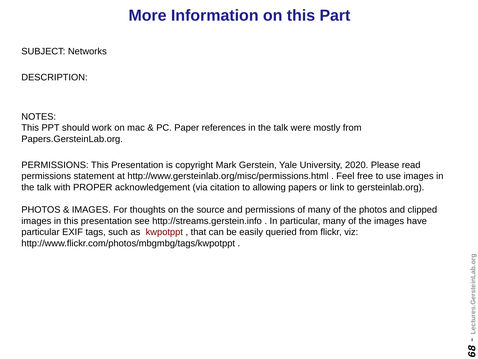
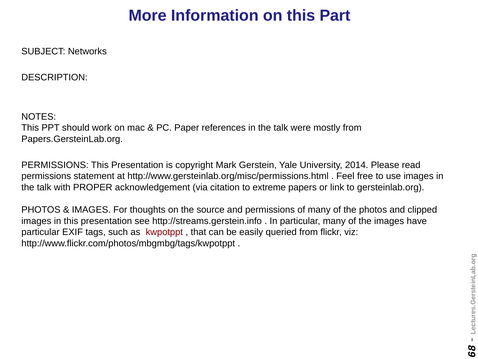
2020: 2020 -> 2014
allowing: allowing -> extreme
